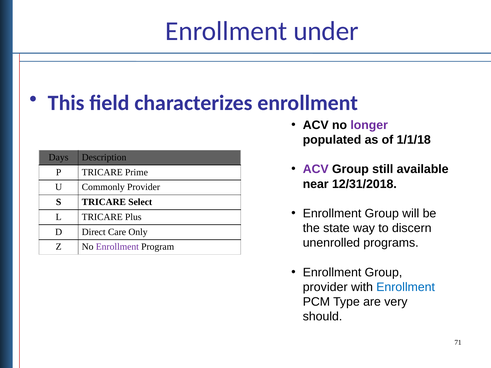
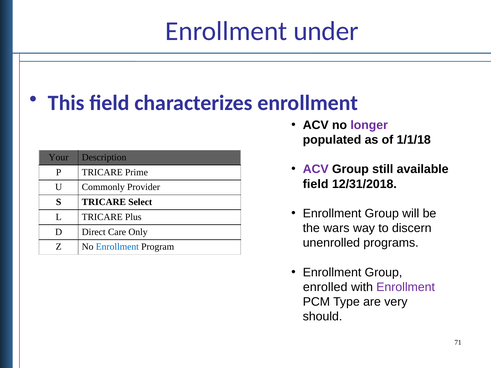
Days: Days -> Your
near at (316, 184): near -> field
state: state -> wars
Enrollment at (117, 247) colour: purple -> blue
provider at (325, 287): provider -> enrolled
Enrollment at (406, 287) colour: blue -> purple
